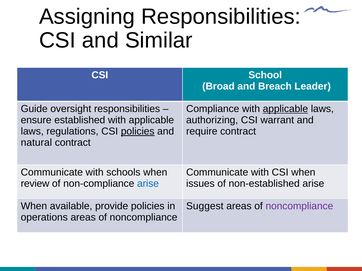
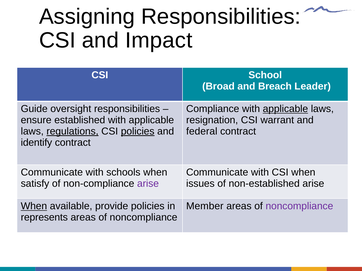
Similar: Similar -> Impact
authorizing: authorizing -> resignation
regulations underline: none -> present
require: require -> federal
natural: natural -> identify
review: review -> satisfy
arise at (148, 184) colour: blue -> purple
When at (34, 207) underline: none -> present
Suggest: Suggest -> Member
operations: operations -> represents
